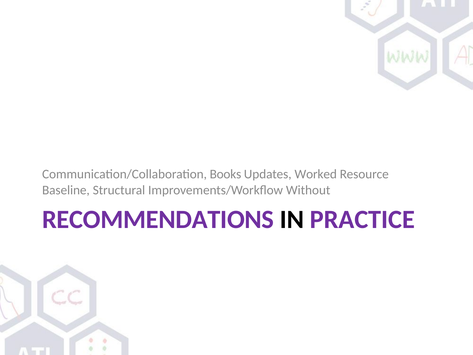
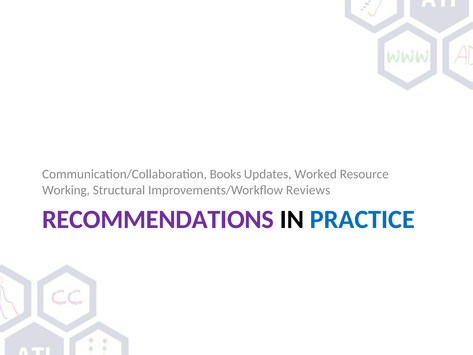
Baseline: Baseline -> Working
Without: Without -> Reviews
PRACTICE colour: purple -> blue
